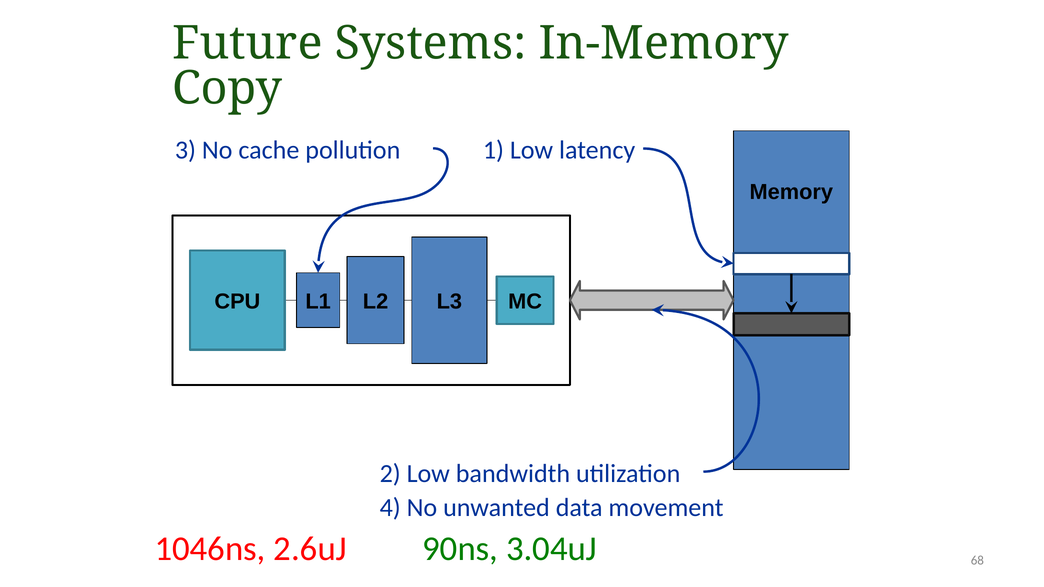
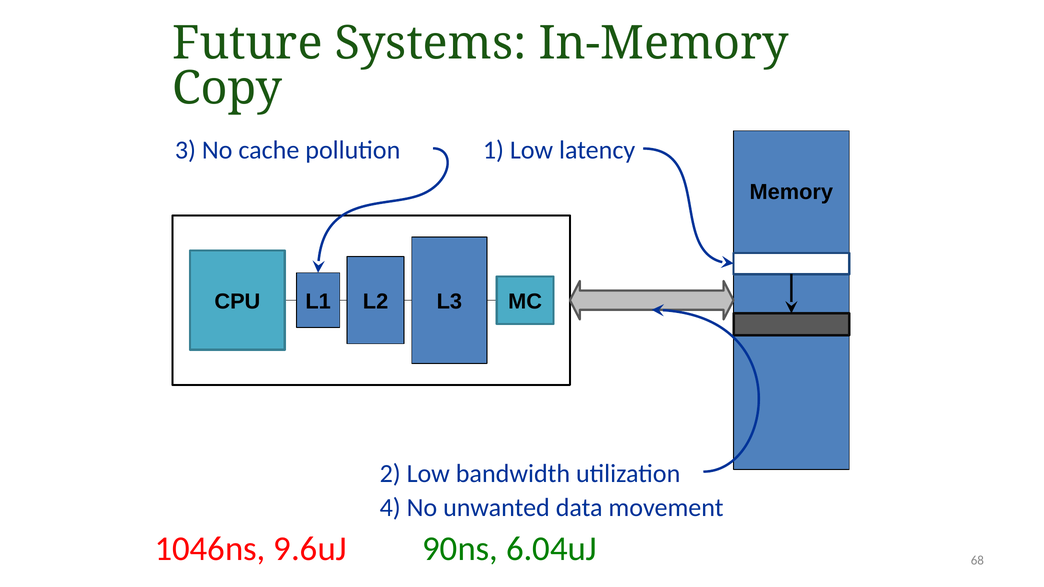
2.6uJ: 2.6uJ -> 9.6uJ
3.04uJ: 3.04uJ -> 6.04uJ
